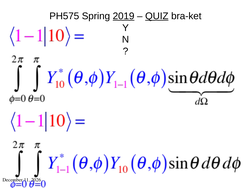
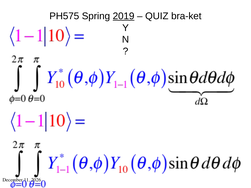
QUIZ underline: present -> none
